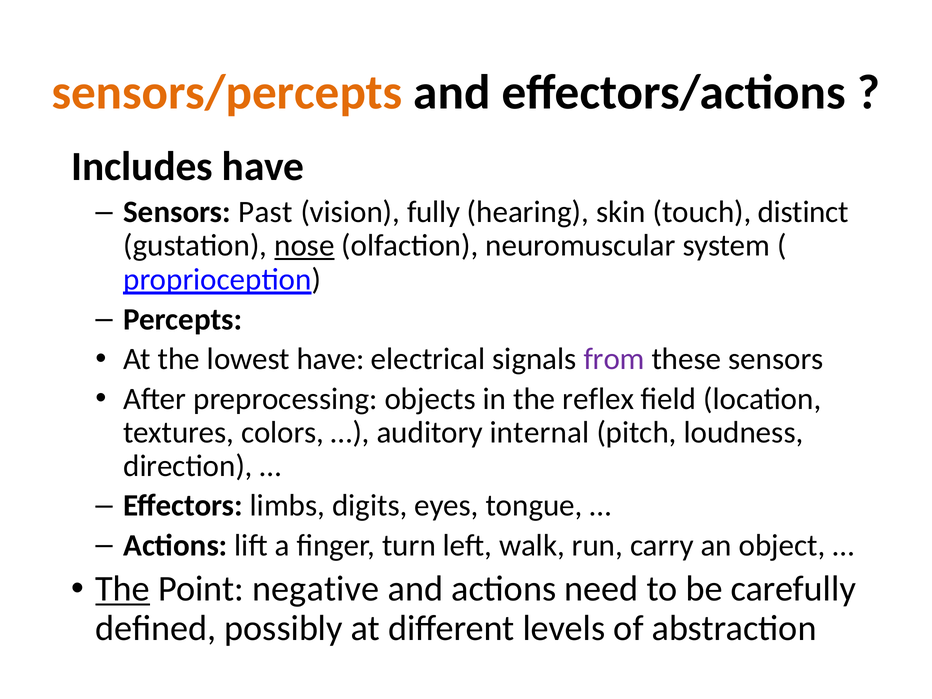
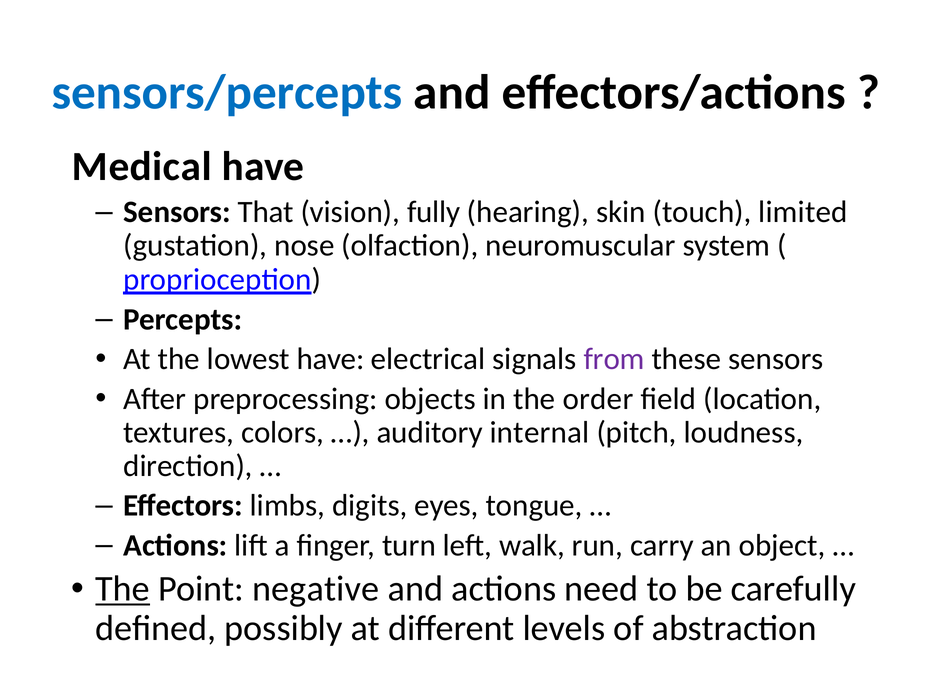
sensors/percepts colour: orange -> blue
Includes: Includes -> Medical
Past: Past -> That
distinct: distinct -> limited
nose underline: present -> none
reflex: reflex -> order
